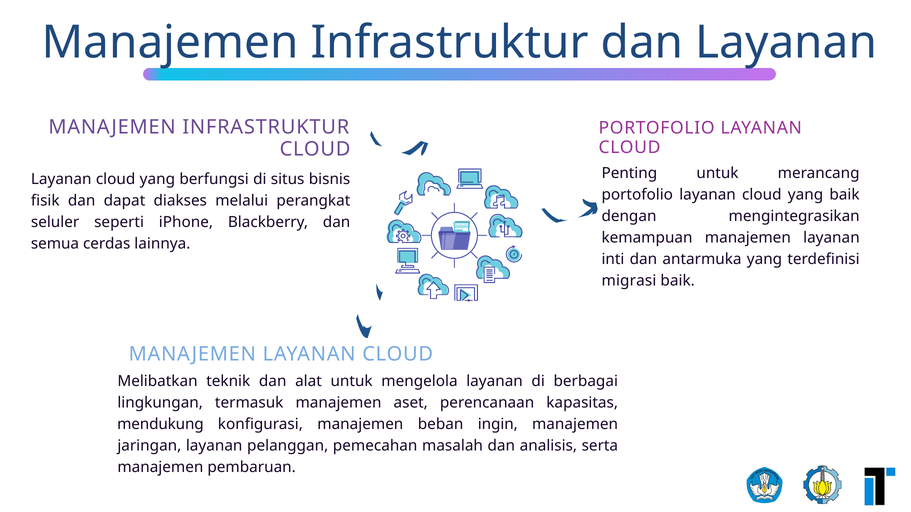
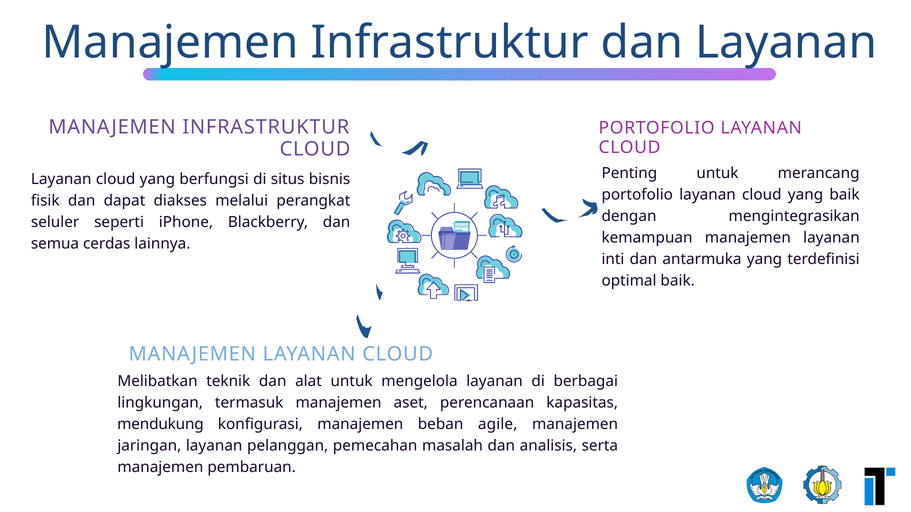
migrasi: migrasi -> optimal
ingin: ingin -> agile
